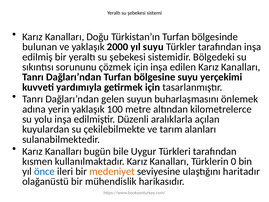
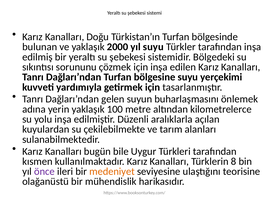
0: 0 -> 8
önce colour: blue -> purple
haritadır: haritadır -> teorisine
